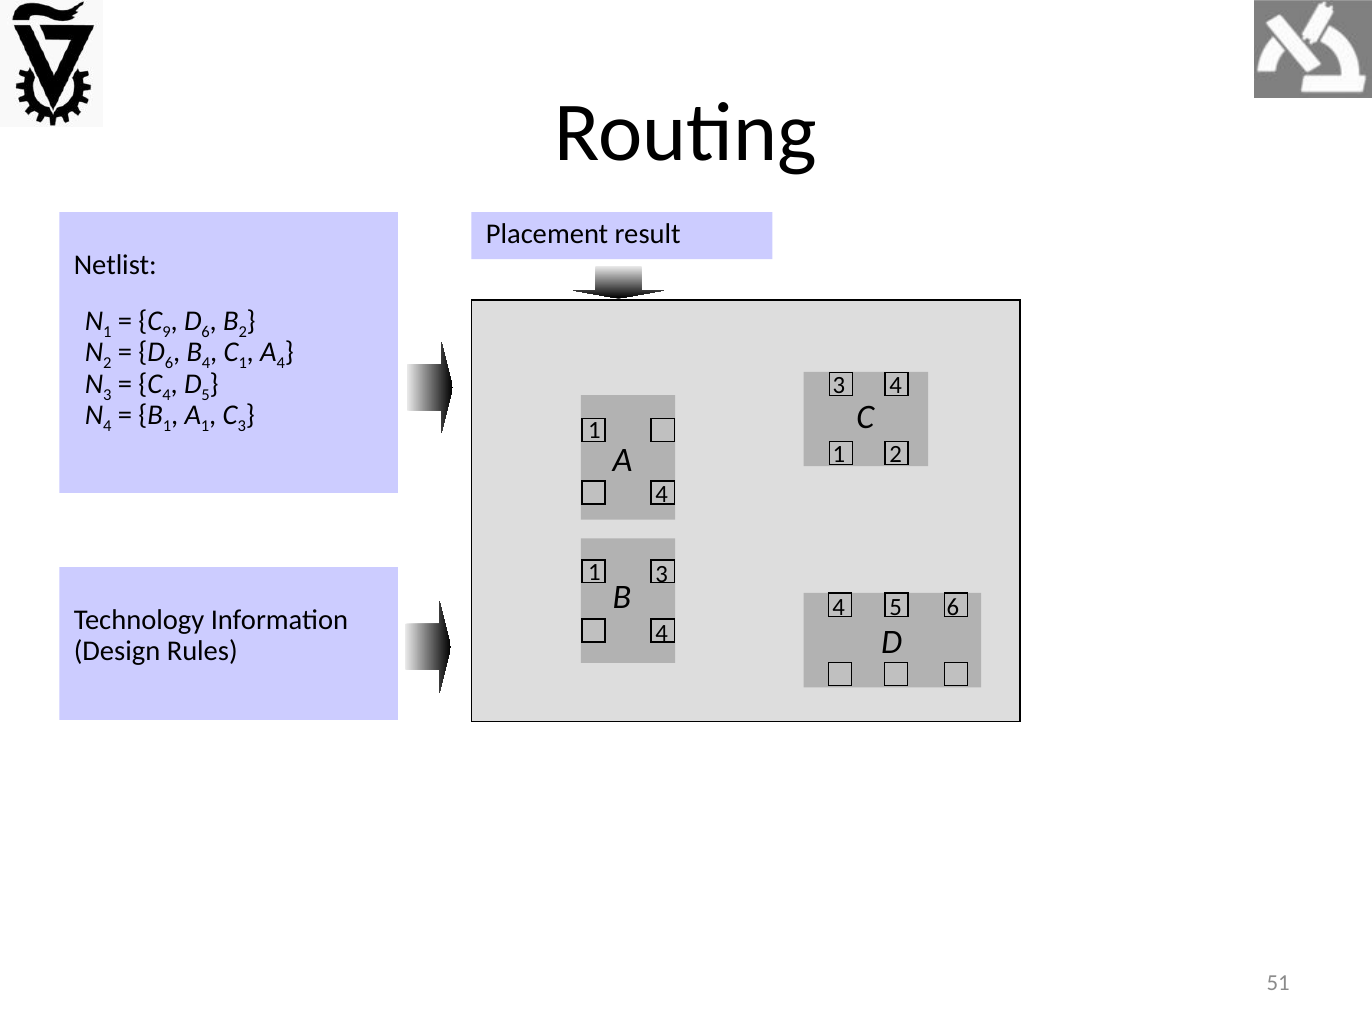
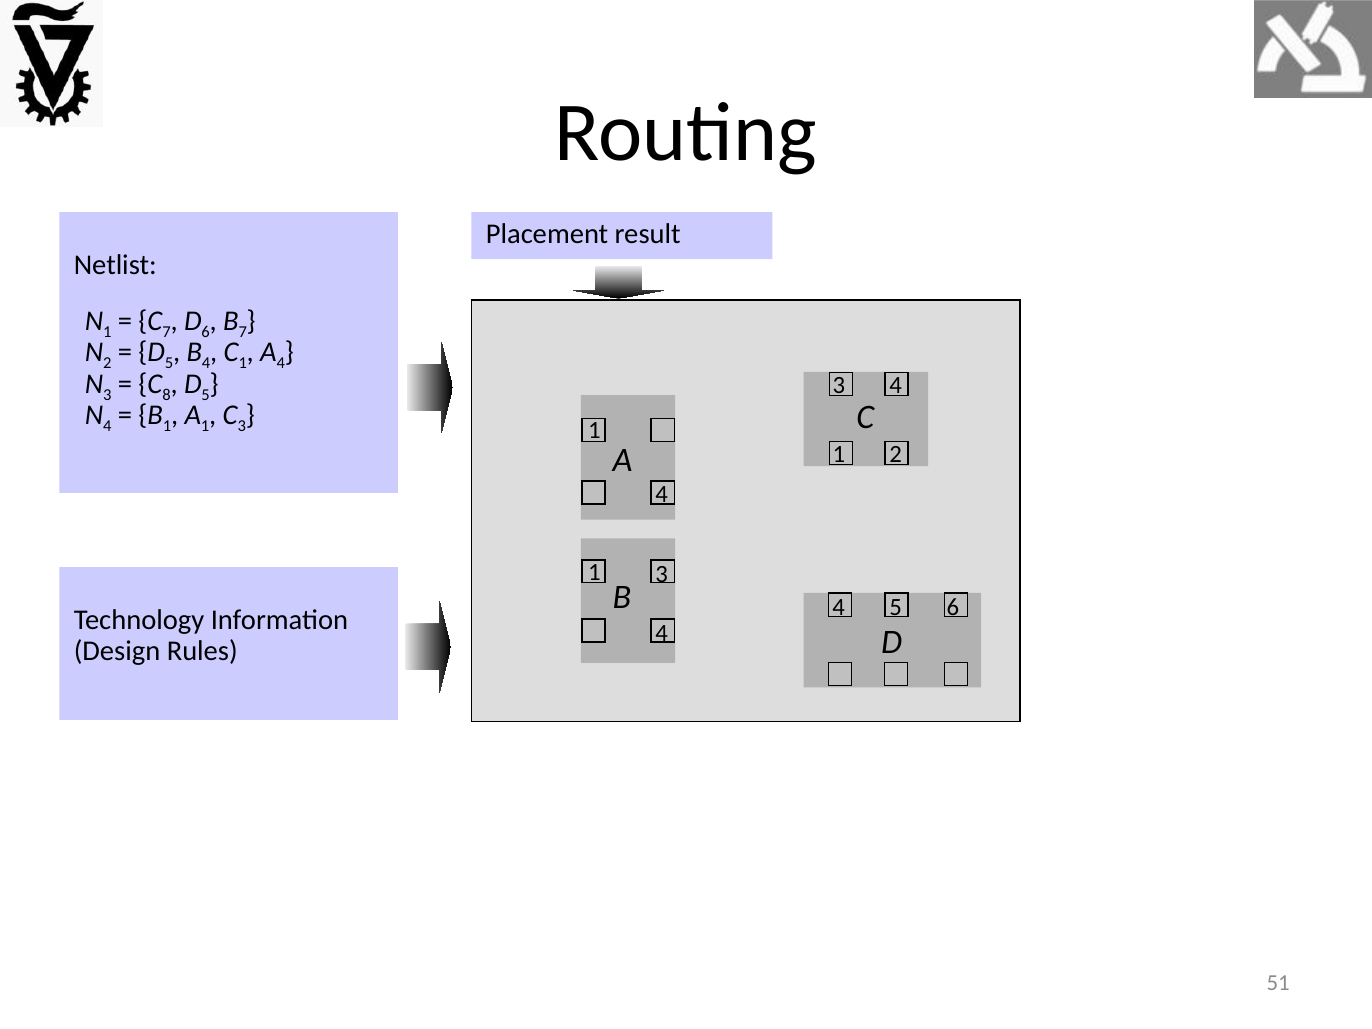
C 9: 9 -> 7
B 2: 2 -> 7
6 at (169, 363): 6 -> 5
C 4: 4 -> 8
